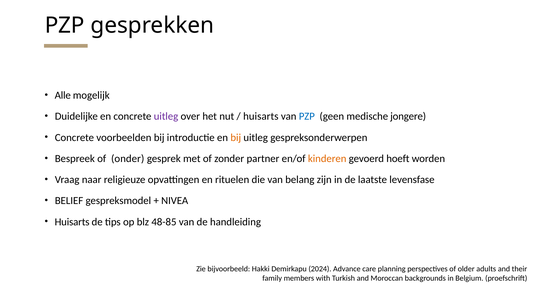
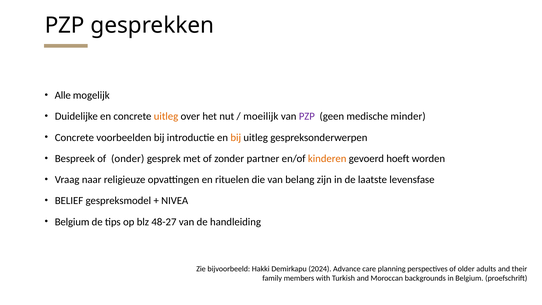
uitleg at (166, 116) colour: purple -> orange
huisarts at (261, 116): huisarts -> moeilijk
PZP at (307, 116) colour: blue -> purple
jongere: jongere -> minder
Huisarts at (72, 222): Huisarts -> Belgium
48-85: 48-85 -> 48-27
